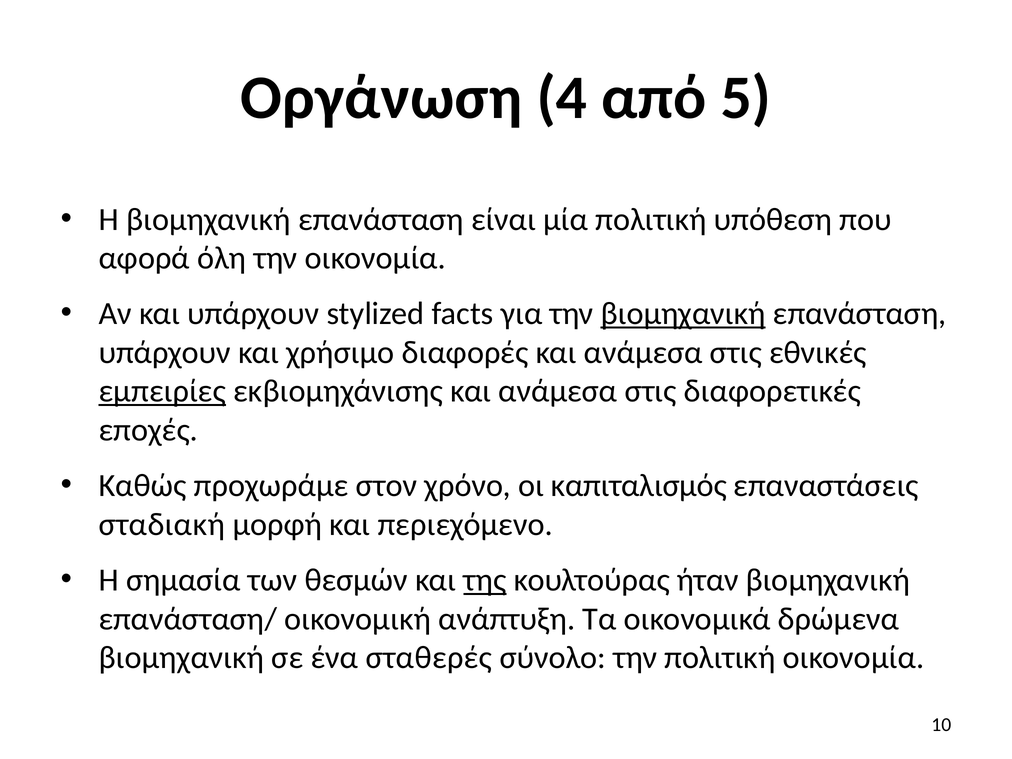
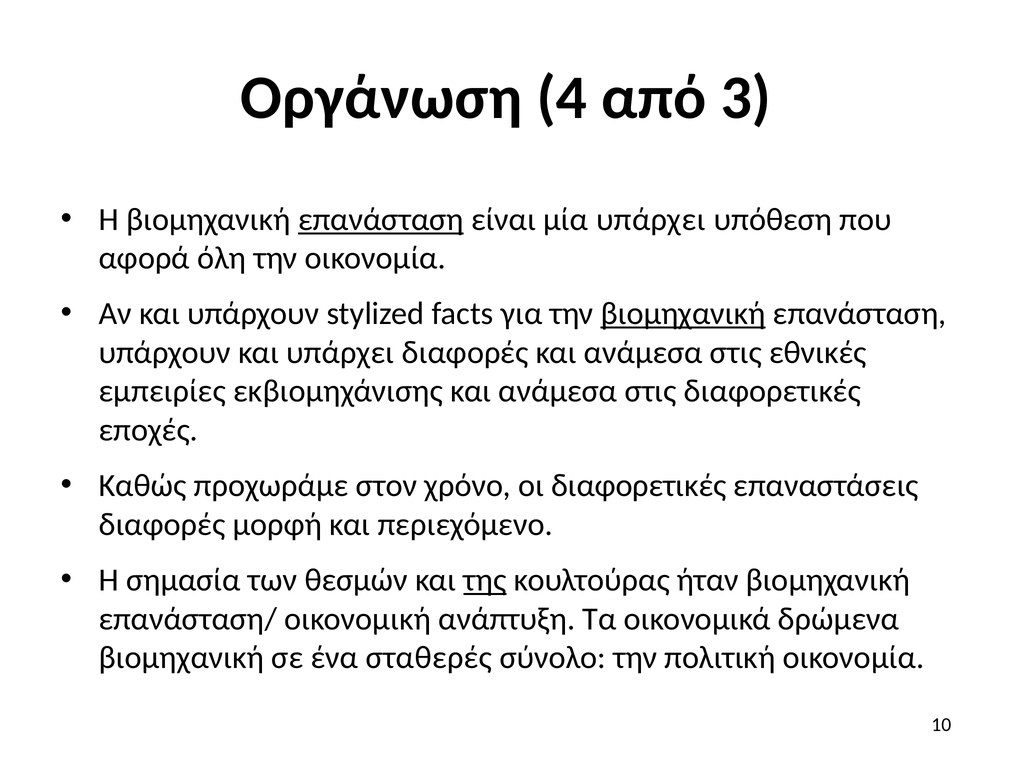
5: 5 -> 3
επανάσταση at (381, 219) underline: none -> present
μία πολιτική: πολιτική -> υπάρχει
και χρήσιμο: χρήσιμο -> υπάρχει
εμπειρίες underline: present -> none
οι καπιταλισμός: καπιταλισμός -> διαφορετικές
σταδιακή at (162, 524): σταδιακή -> διαφορές
